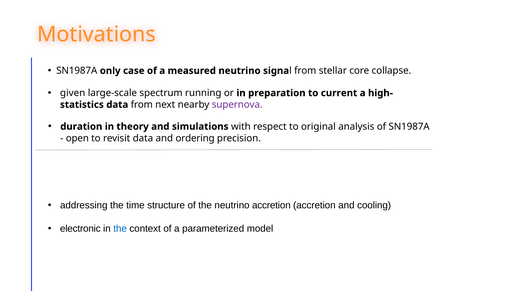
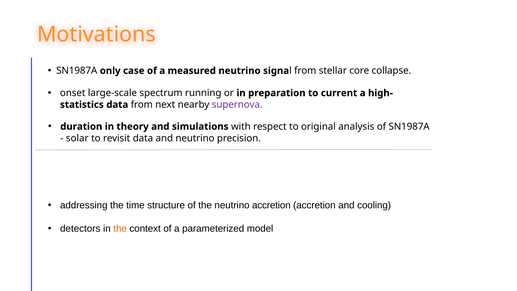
given: given -> onset
open: open -> solar
and ordering: ordering -> neutrino
electronic: electronic -> detectors
the at (120, 229) colour: blue -> orange
